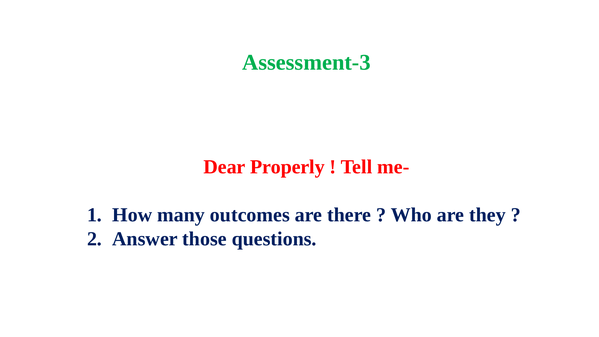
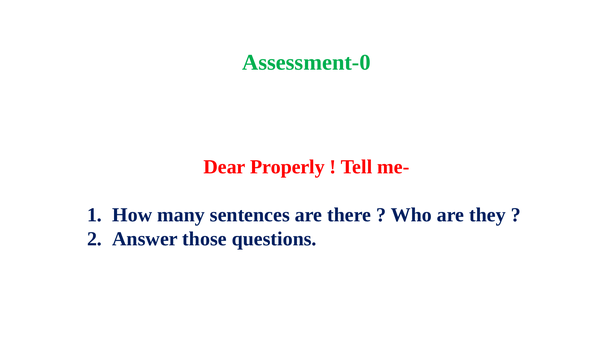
Assessment-3: Assessment-3 -> Assessment-0
outcomes: outcomes -> sentences
